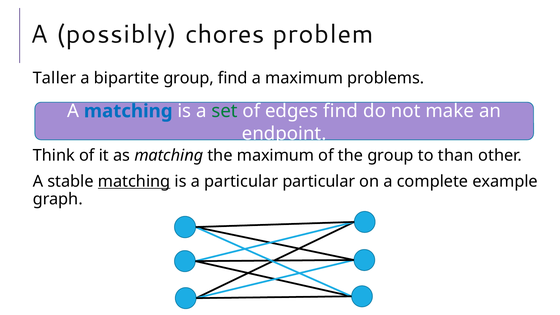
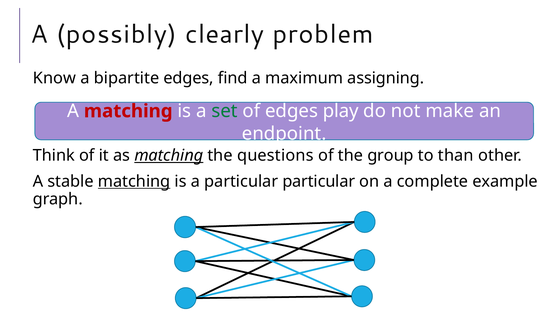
chores: chores -> clearly
Taller: Taller -> Know
bipartite group: group -> edges
problems: problems -> assigning
matching at (128, 111) colour: blue -> red
edges find: find -> play
matching at (169, 155) underline: none -> present
the maximum: maximum -> questions
